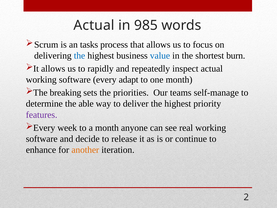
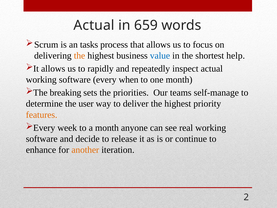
985: 985 -> 659
the at (79, 56) colour: blue -> orange
burn: burn -> help
adapt: adapt -> when
able: able -> user
features colour: purple -> orange
